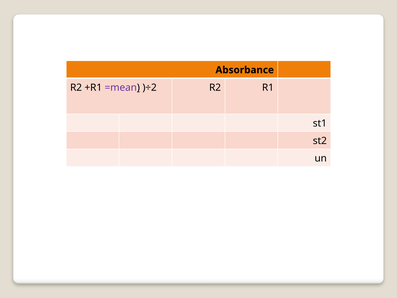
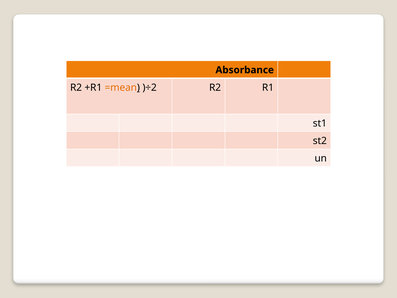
=mean colour: purple -> orange
